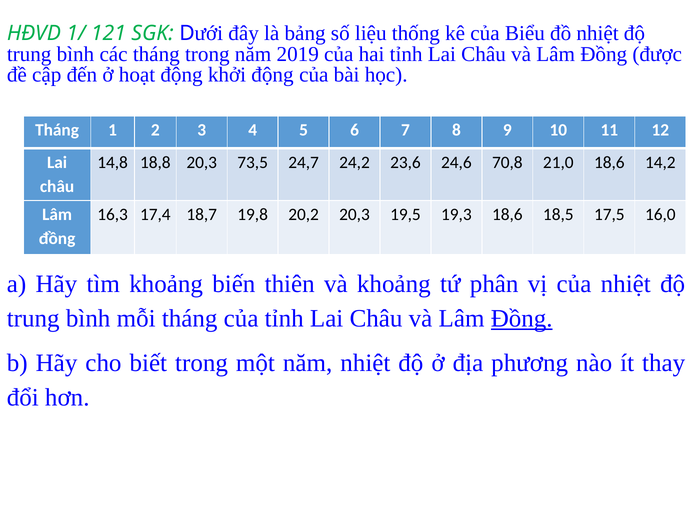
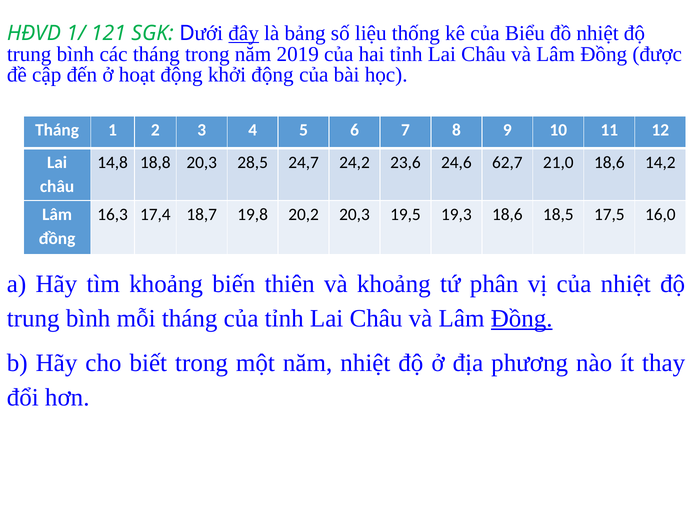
đây underline: none -> present
73,5: 73,5 -> 28,5
70,8: 70,8 -> 62,7
